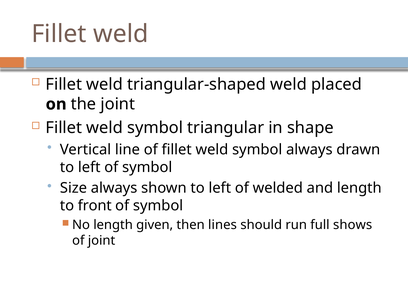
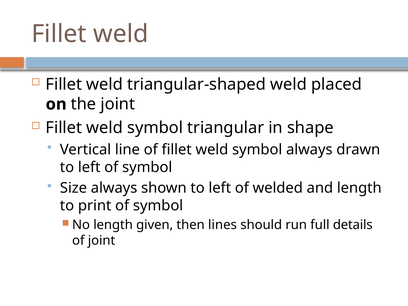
front: front -> print
shows: shows -> details
